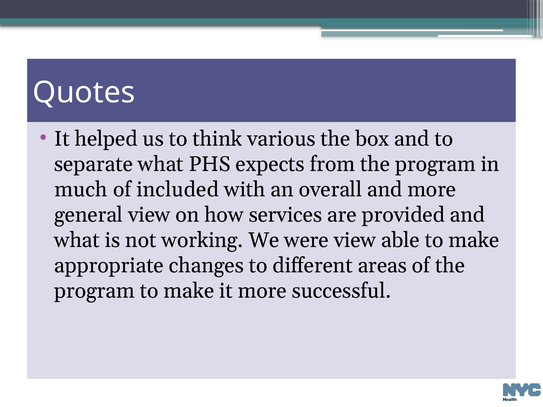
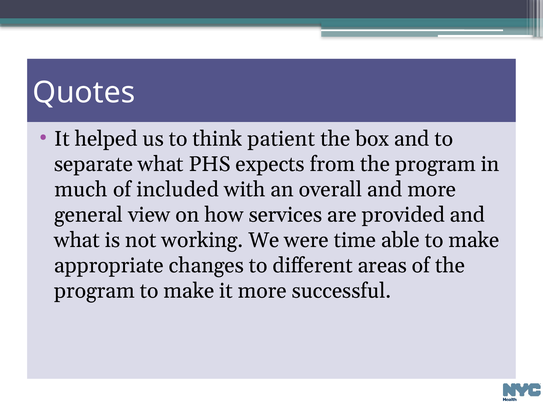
various: various -> patient
were view: view -> time
